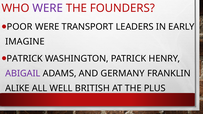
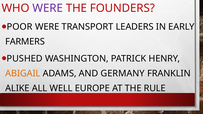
IMAGINE: IMAGINE -> FARMERS
PATRICK at (25, 59): PATRICK -> PUSHED
ABIGAIL colour: purple -> orange
BRITISH: BRITISH -> EUROPE
PLUS: PLUS -> RULE
